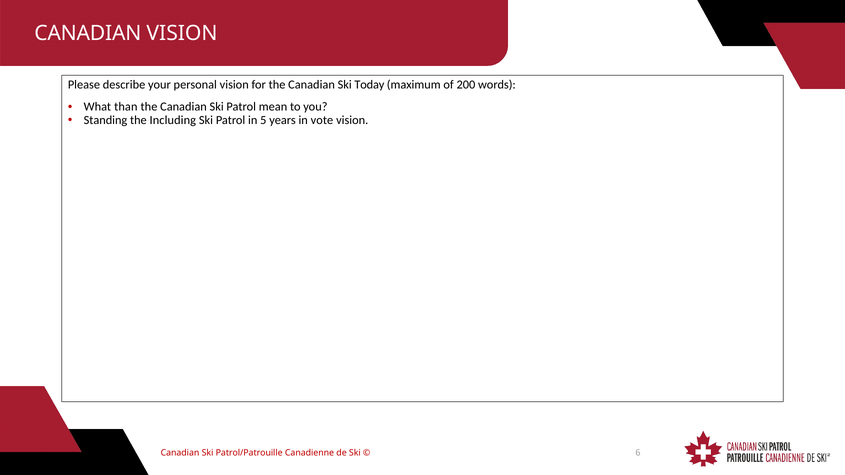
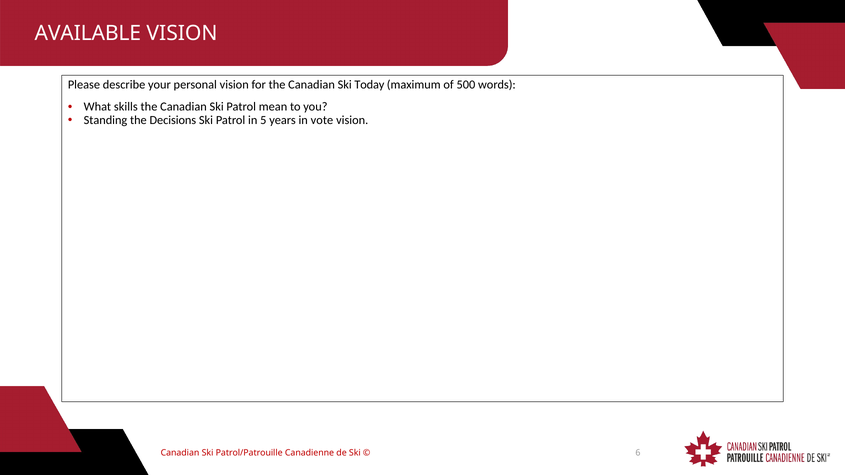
CANADIAN at (88, 33): CANADIAN -> AVAILABLE
200: 200 -> 500
than: than -> skills
Including: Including -> Decisions
